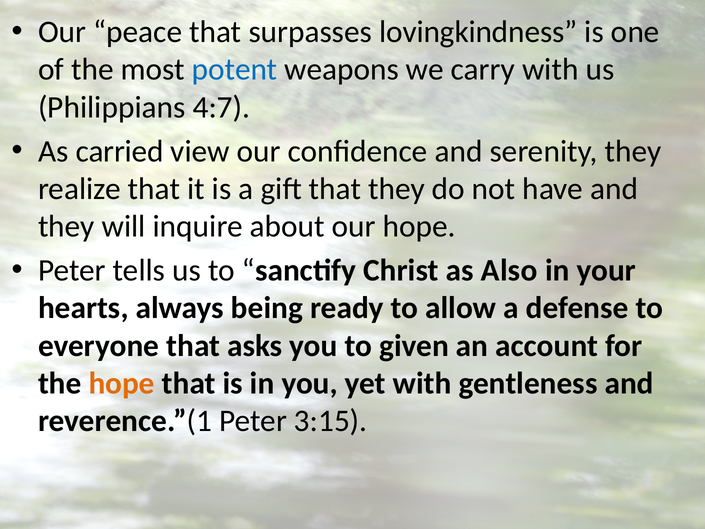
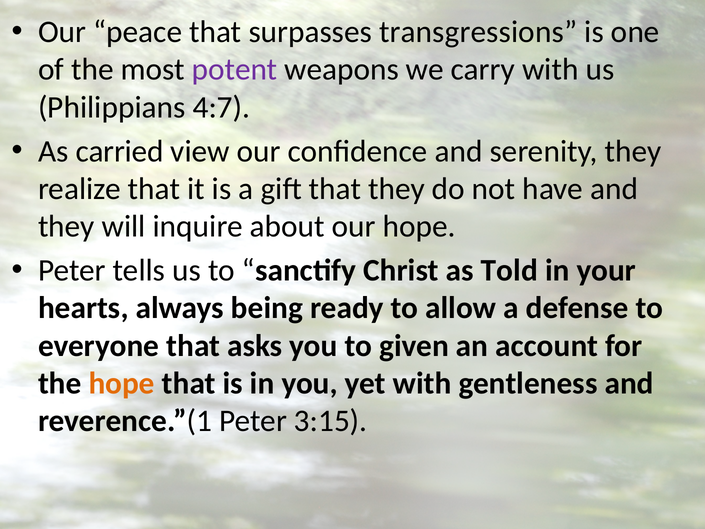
lovingkindness: lovingkindness -> transgressions
potent colour: blue -> purple
Also: Also -> Told
